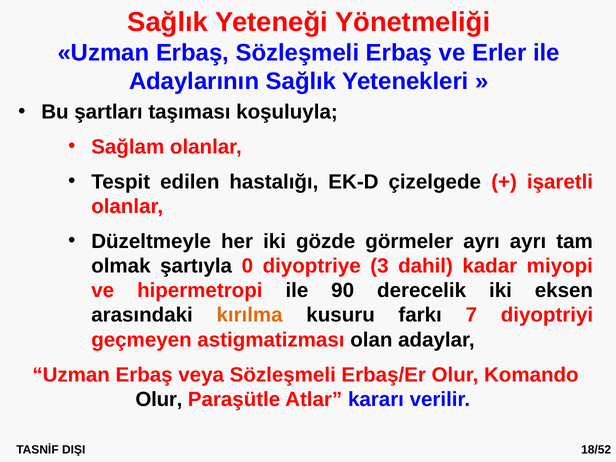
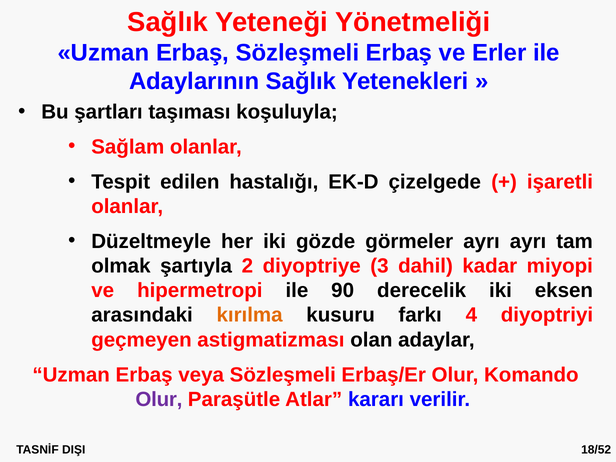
0: 0 -> 2
7: 7 -> 4
Olur at (159, 399) colour: black -> purple
